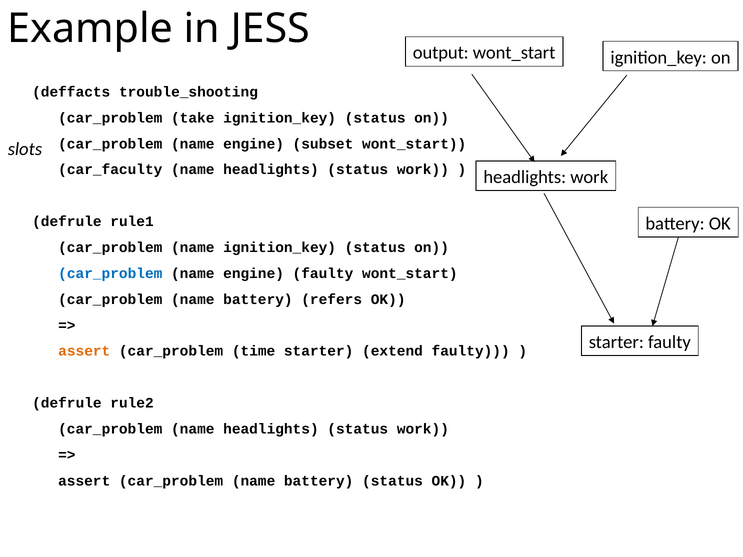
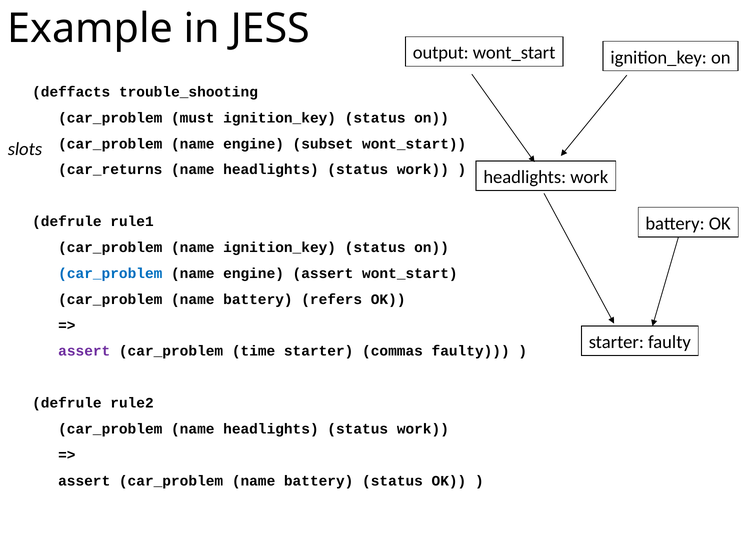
take: take -> must
car_faculty: car_faculty -> car_returns
engine faulty: faulty -> assert
assert at (84, 351) colour: orange -> purple
extend: extend -> commas
